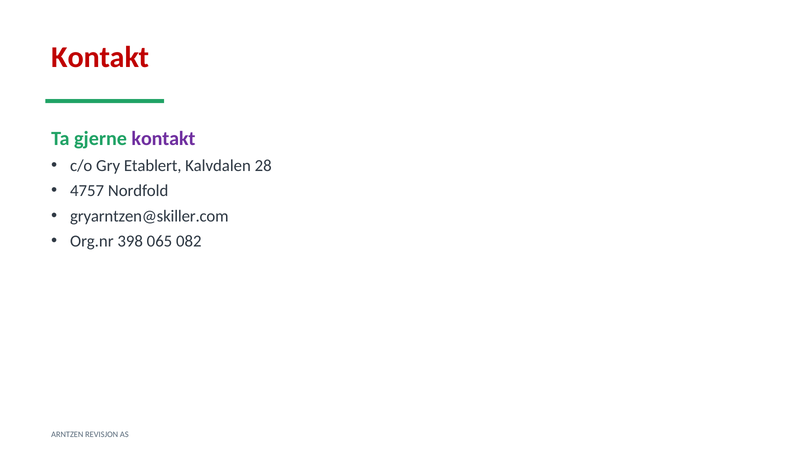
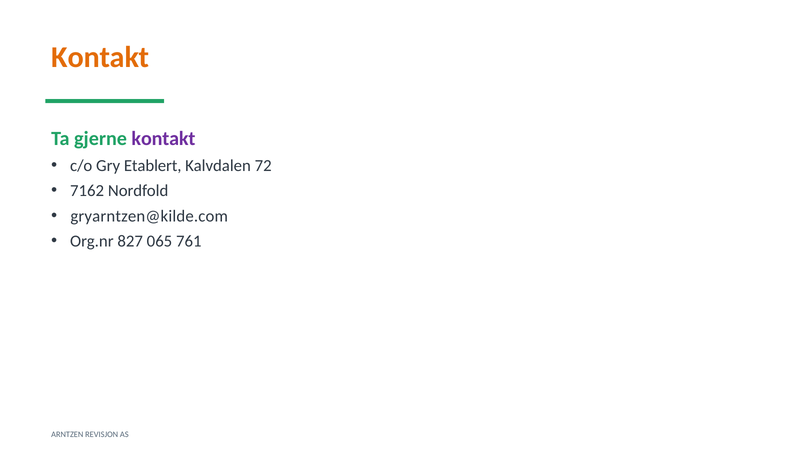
Kontakt at (100, 57) colour: red -> orange
28: 28 -> 72
4757: 4757 -> 7162
gryarntzen@skiller.com: gryarntzen@skiller.com -> gryarntzen@kilde.com
398: 398 -> 827
082: 082 -> 761
